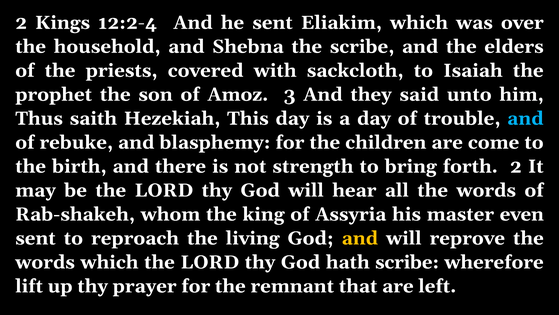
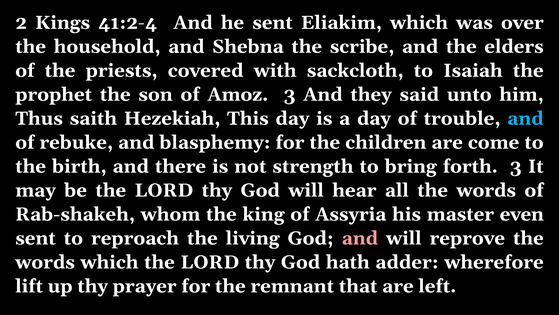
12:2-4: 12:2-4 -> 41:2-4
forth 2: 2 -> 3
and at (360, 238) colour: yellow -> pink
hath scribe: scribe -> adder
